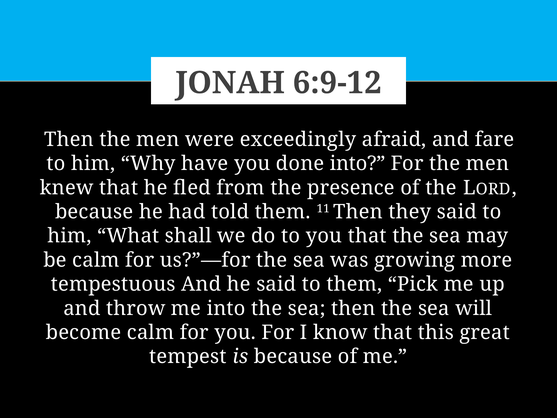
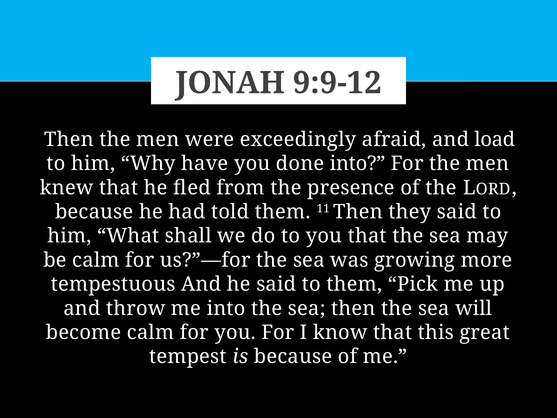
6:9-12: 6:9-12 -> 9:9-12
fare: fare -> load
